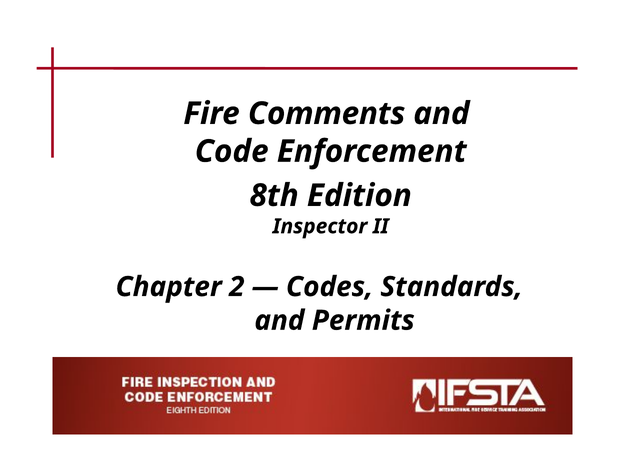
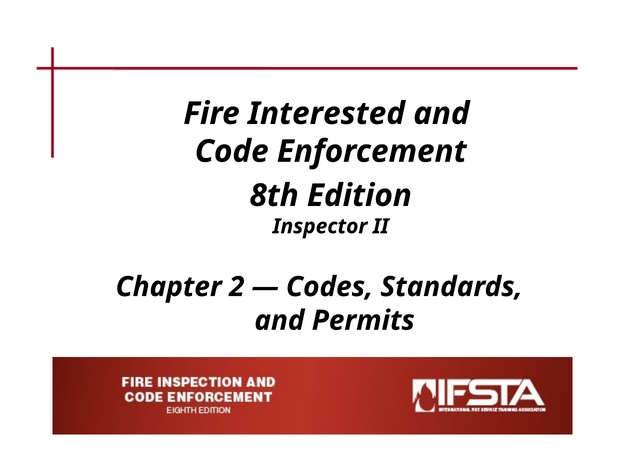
Comments: Comments -> Interested
